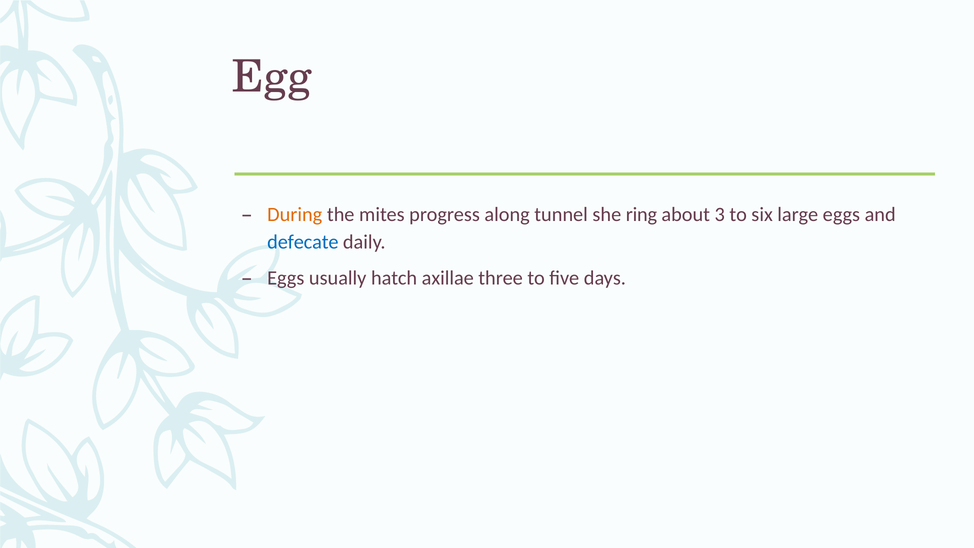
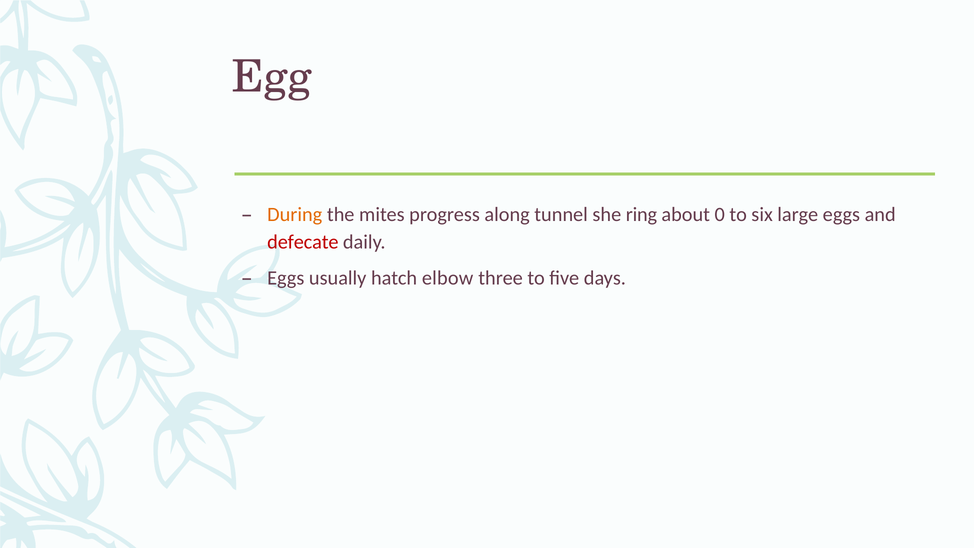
3: 3 -> 0
defecate colour: blue -> red
axillae: axillae -> elbow
